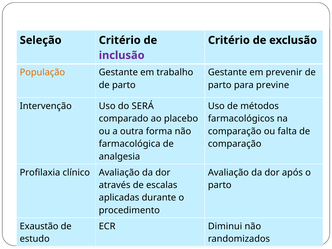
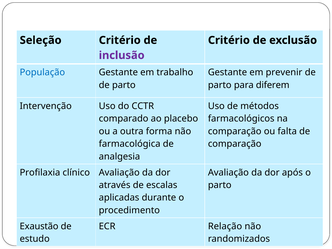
População colour: orange -> blue
previne: previne -> diferem
SERÁ: SERÁ -> CCTR
Diminui: Diminui -> Relação
